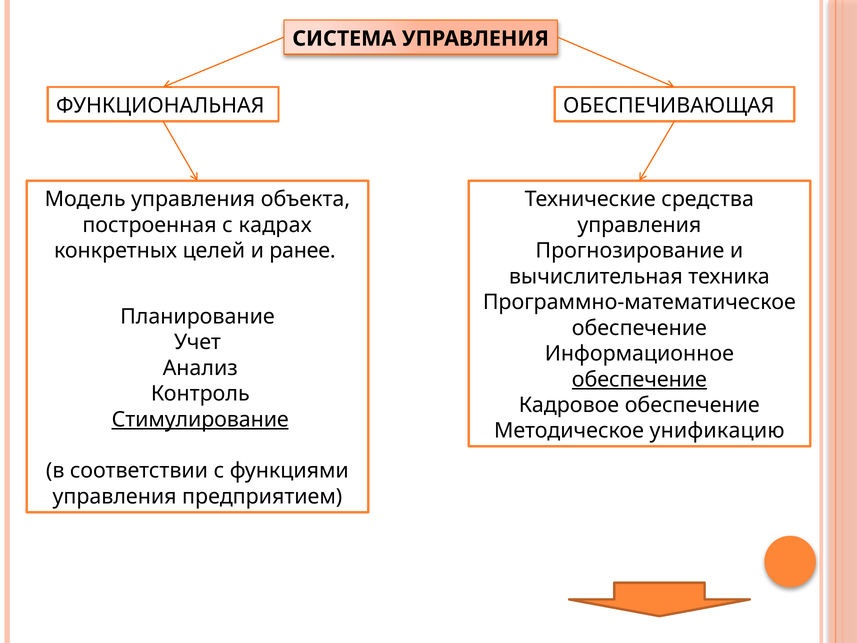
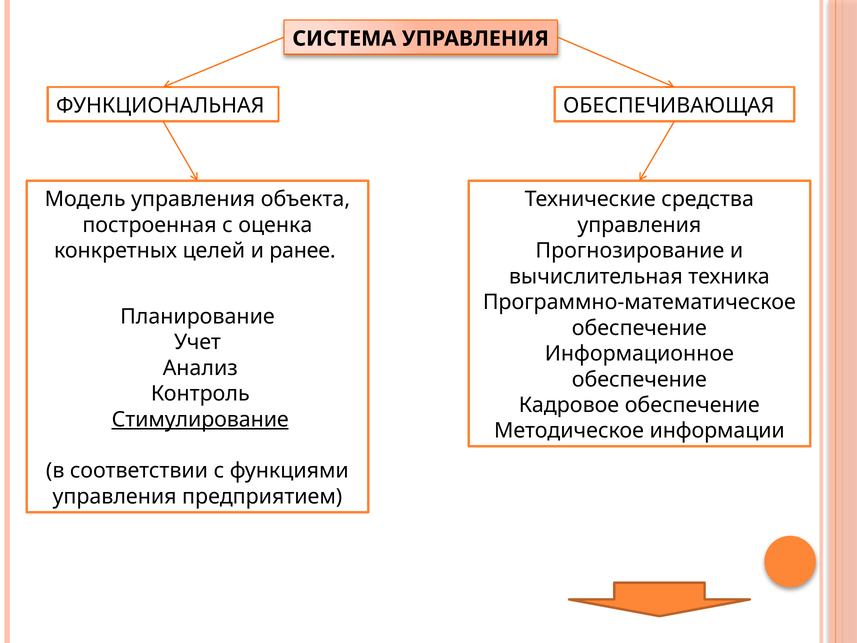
кадрах: кадрах -> оценка
обеспечение at (639, 379) underline: present -> none
унификацию: унификацию -> информации
